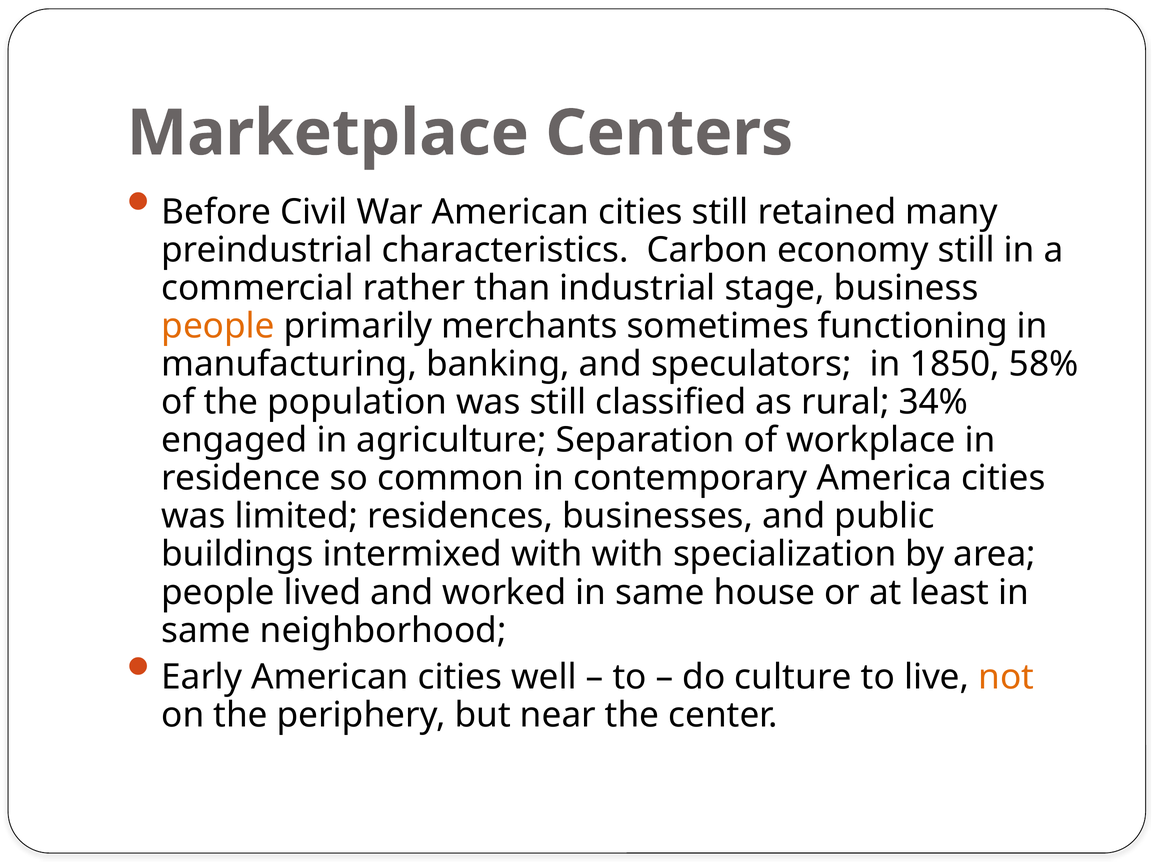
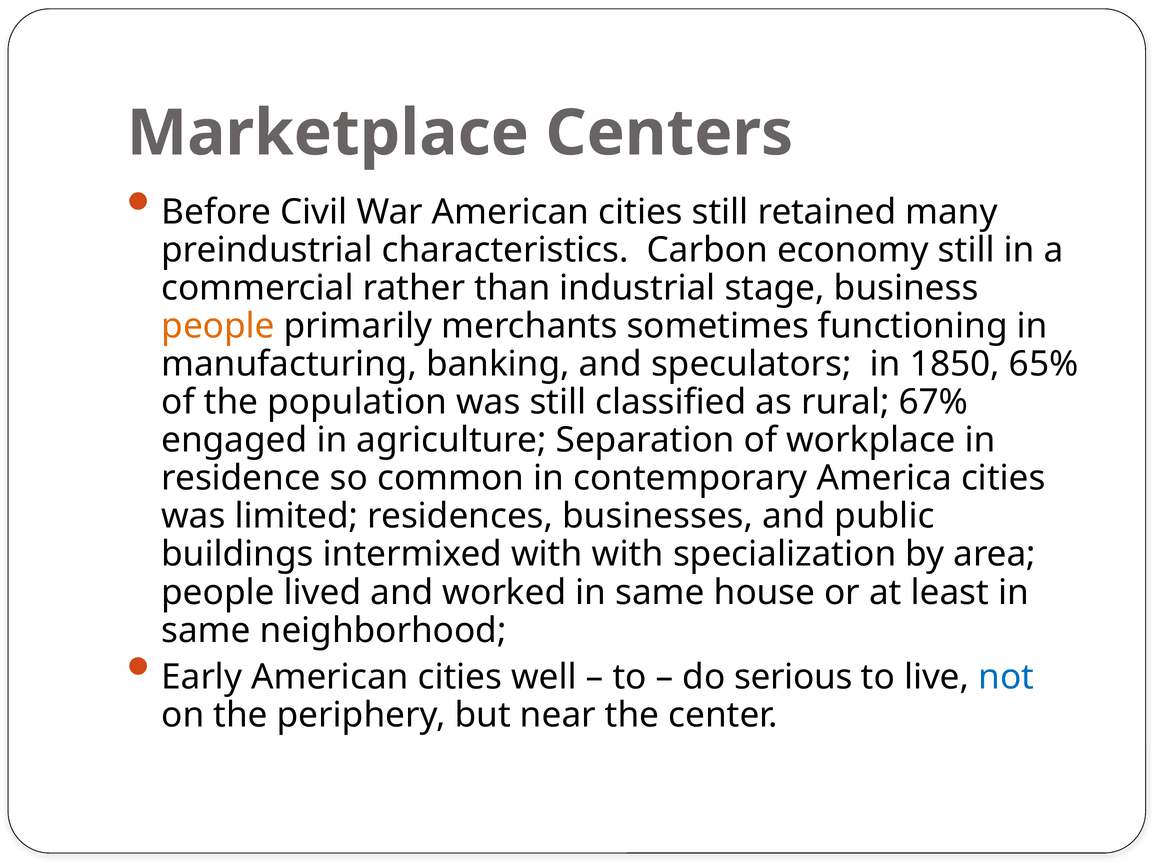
58%: 58% -> 65%
34%: 34% -> 67%
culture: culture -> serious
not colour: orange -> blue
